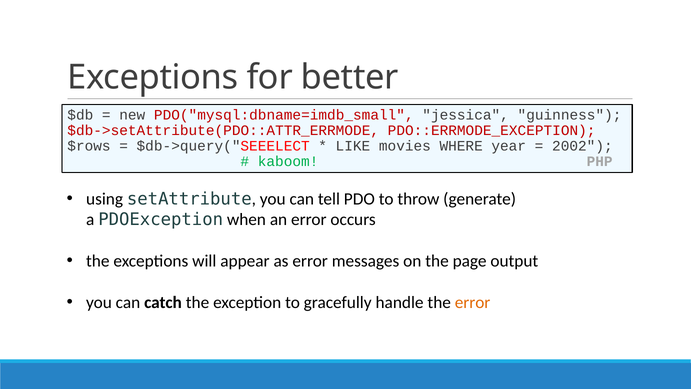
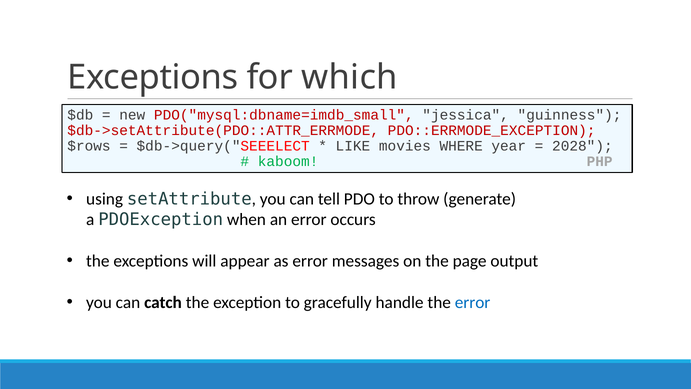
better: better -> which
2002: 2002 -> 2028
error at (473, 302) colour: orange -> blue
